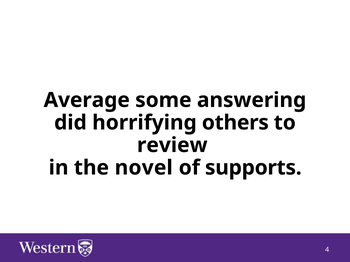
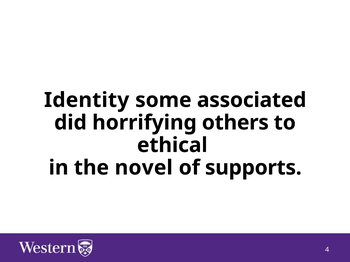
Average: Average -> Identity
answering: answering -> associated
review: review -> ethical
